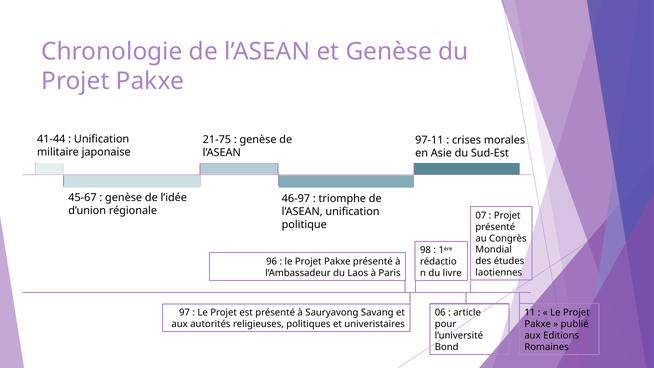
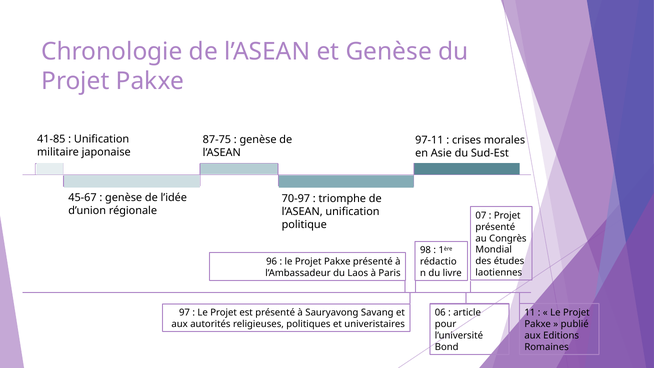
41-44: 41-44 -> 41-85
21-75: 21-75 -> 87-75
46-97: 46-97 -> 70-97
